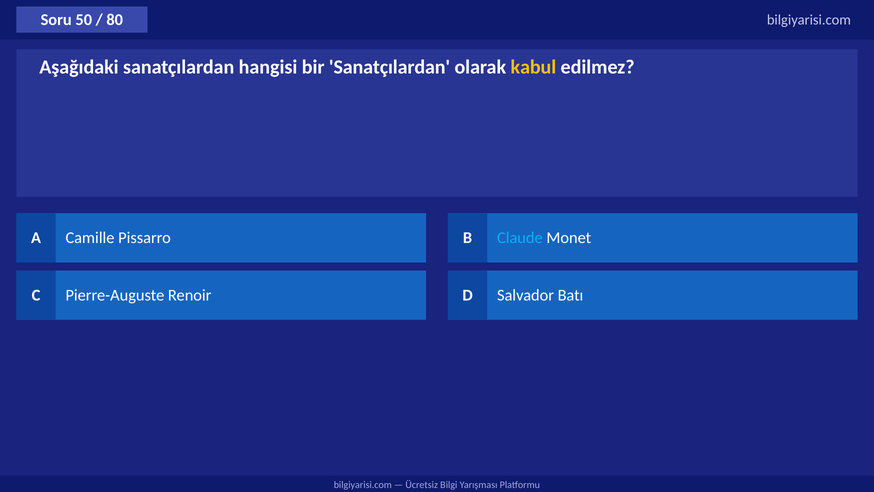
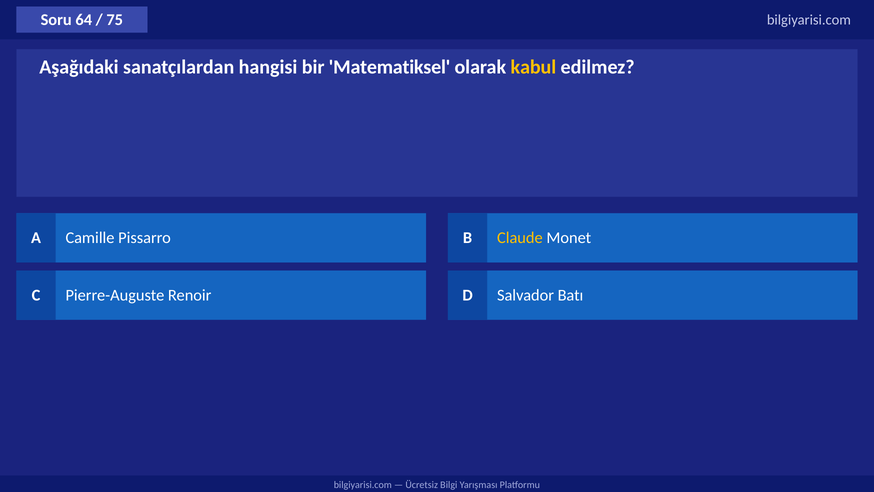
50: 50 -> 64
80: 80 -> 75
bir Sanatçılardan: Sanatçılardan -> Matematiksel
Claude colour: light blue -> yellow
